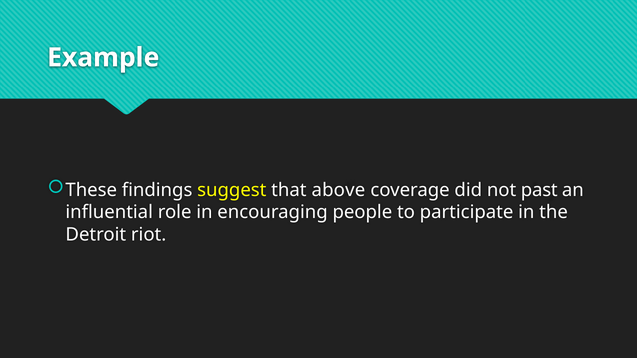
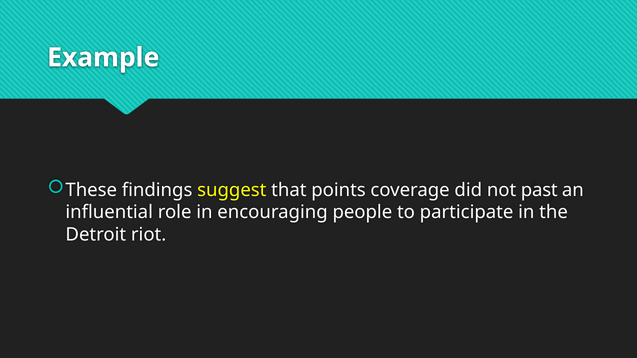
above: above -> points
